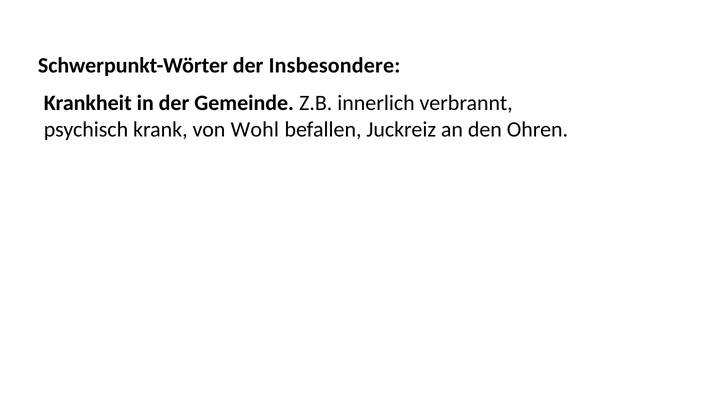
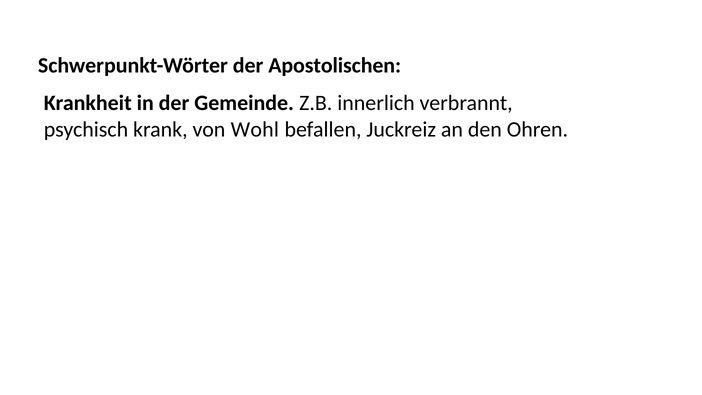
Insbesondere: Insbesondere -> Apostolischen
